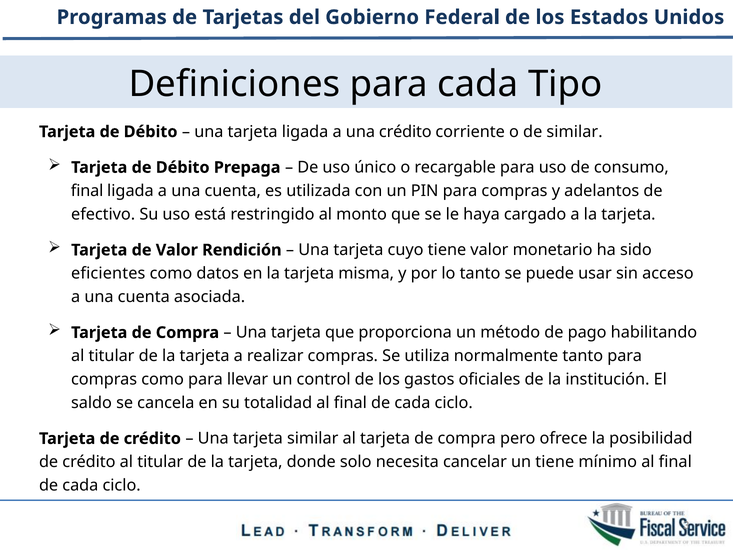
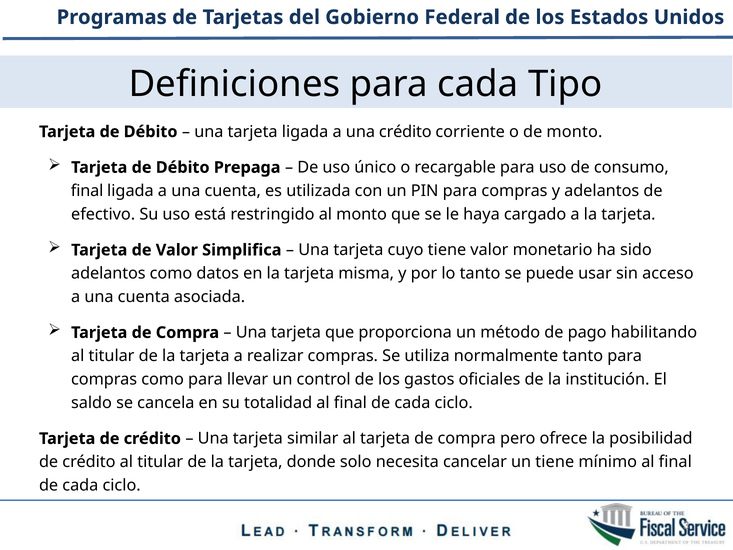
de similar: similar -> monto
Rendición: Rendición -> Simplifica
eficientes at (108, 273): eficientes -> adelantos
